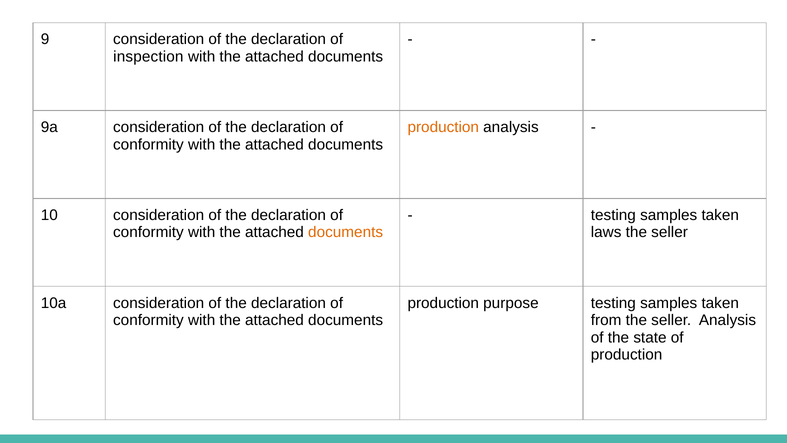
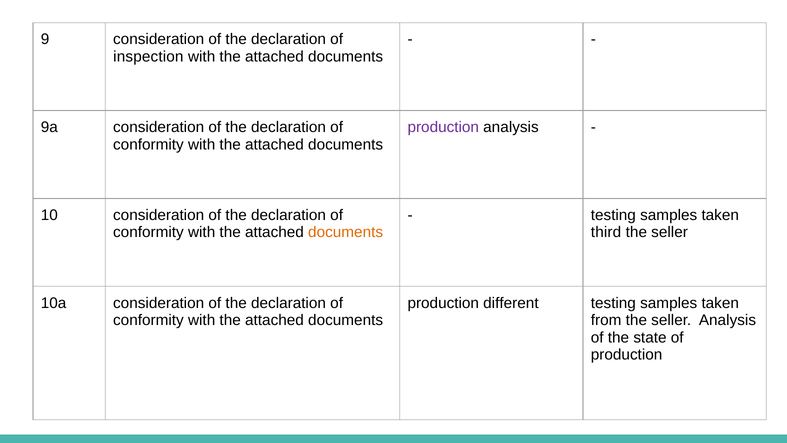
production at (443, 127) colour: orange -> purple
laws: laws -> third
purpose: purpose -> different
